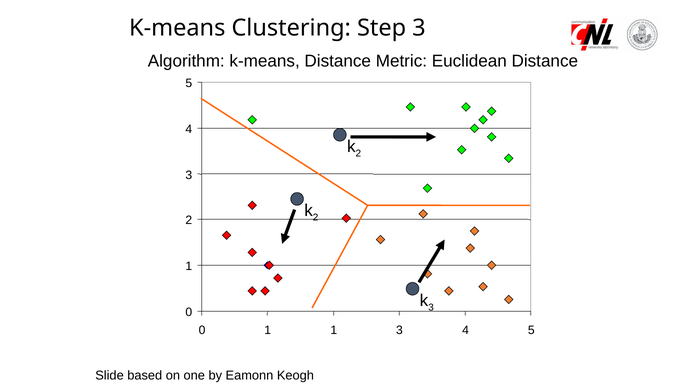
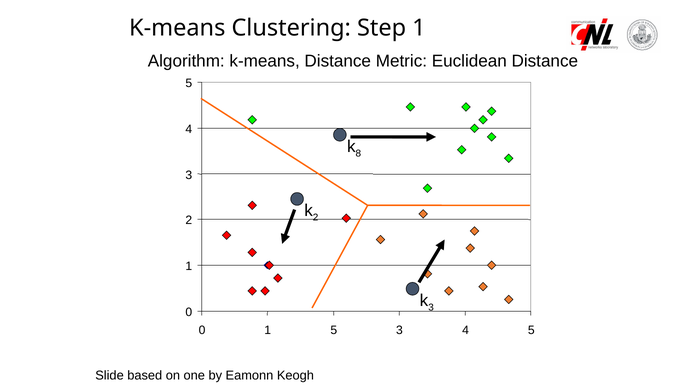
Step 3: 3 -> 1
2 at (358, 153): 2 -> 8
1 1: 1 -> 5
